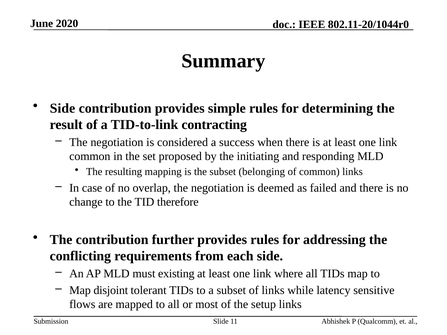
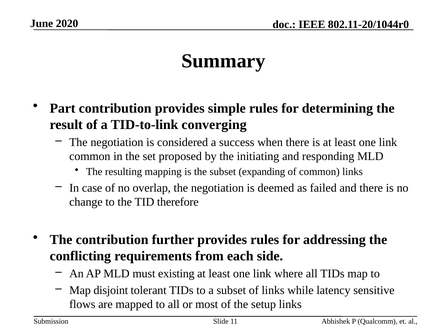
Side at (62, 108): Side -> Part
contracting: contracting -> converging
belonging: belonging -> expanding
